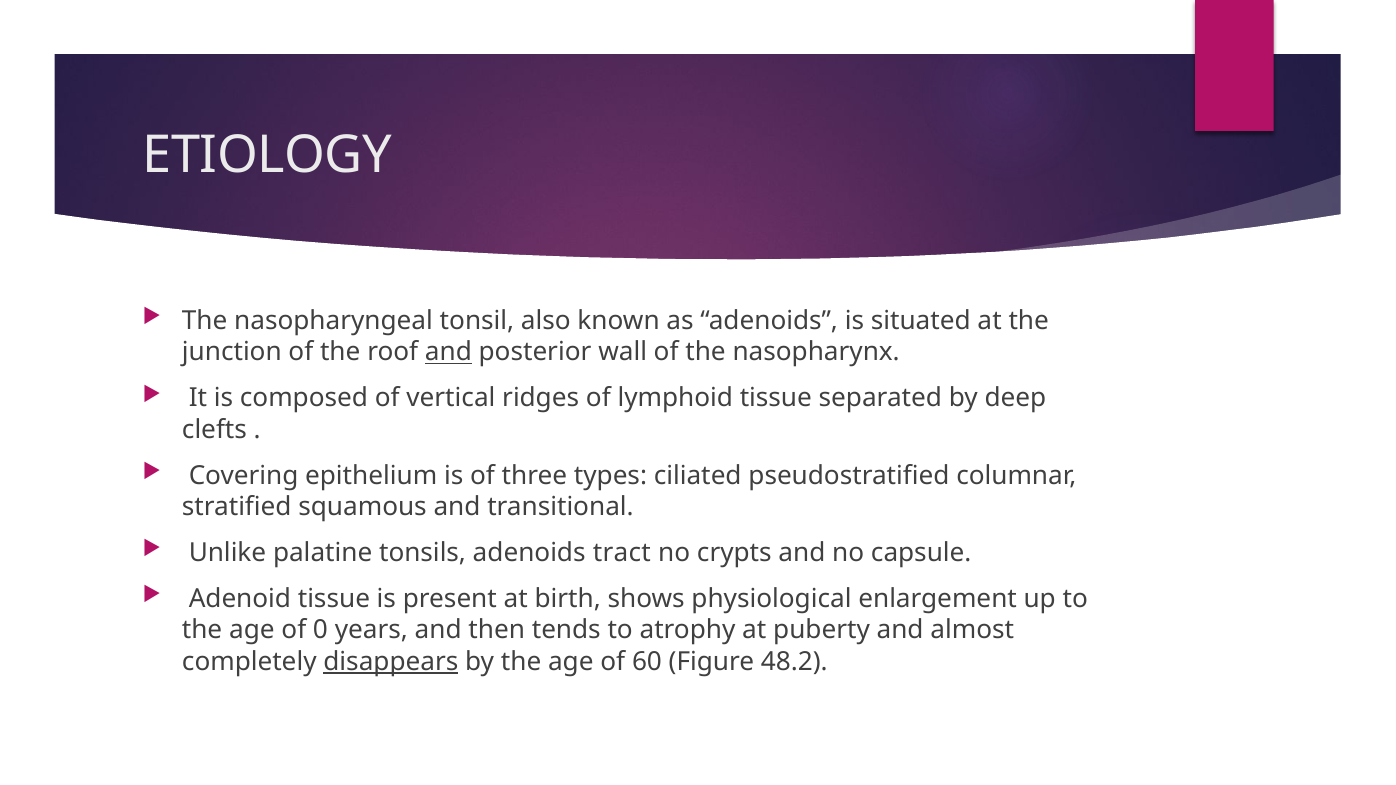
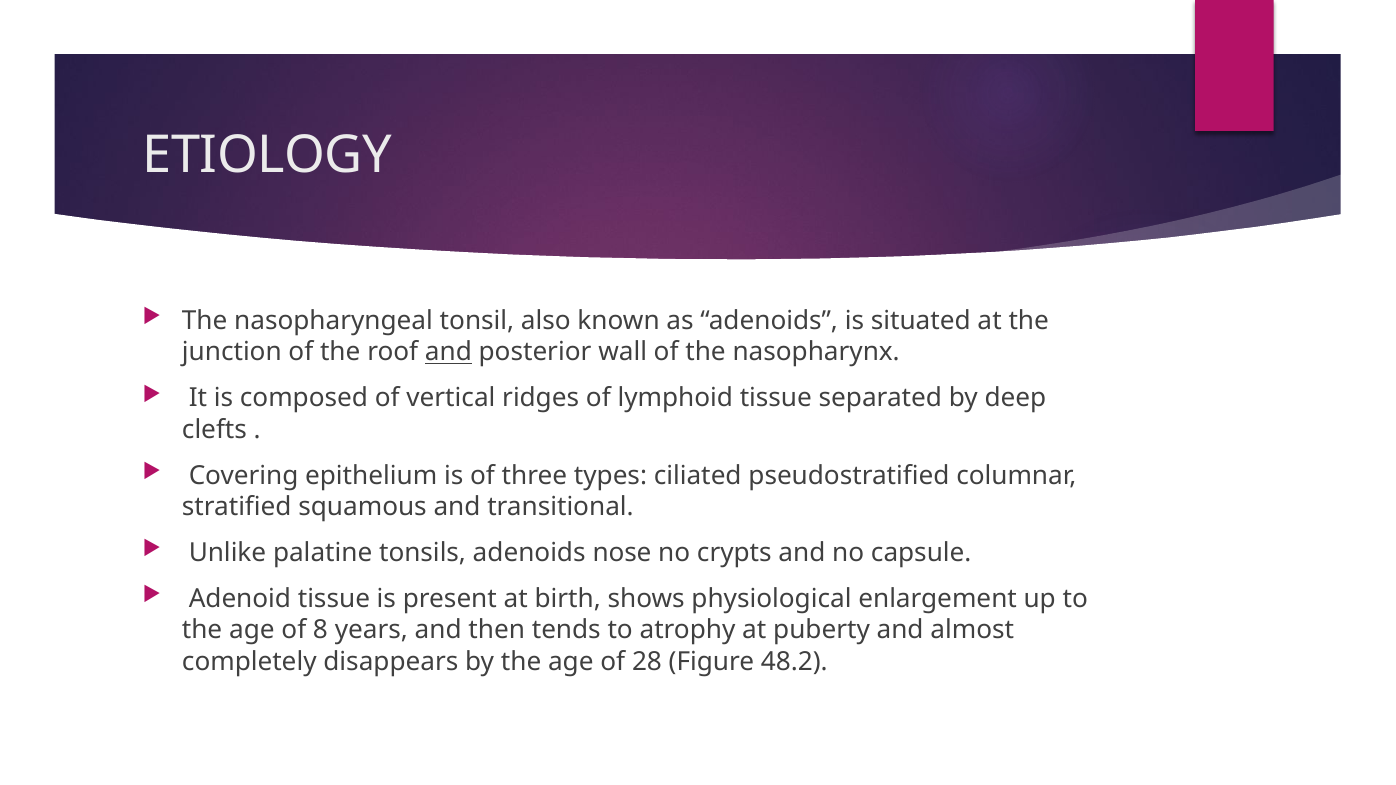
tract: tract -> nose
0: 0 -> 8
disappears underline: present -> none
60: 60 -> 28
